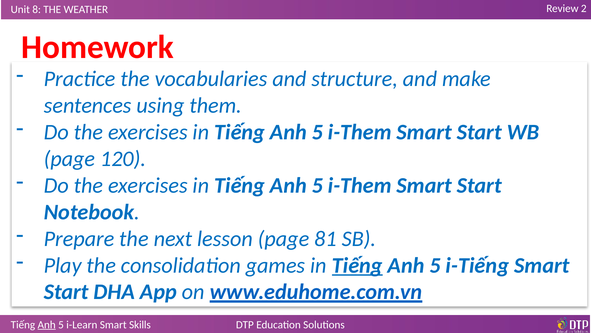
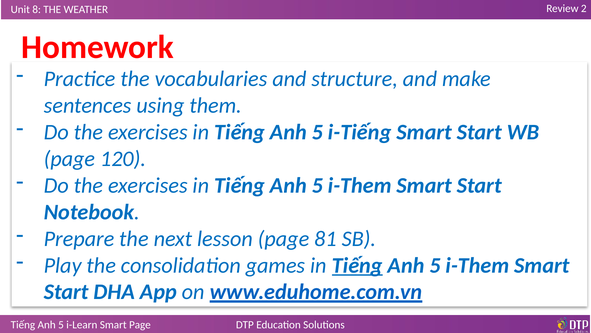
i-Them at (360, 132): i-Them -> i-Tiếng
i-Tiếng at (477, 265): i-Tiếng -> i-Them
Anh at (47, 324) underline: present -> none
Smart Skills: Skills -> Page
